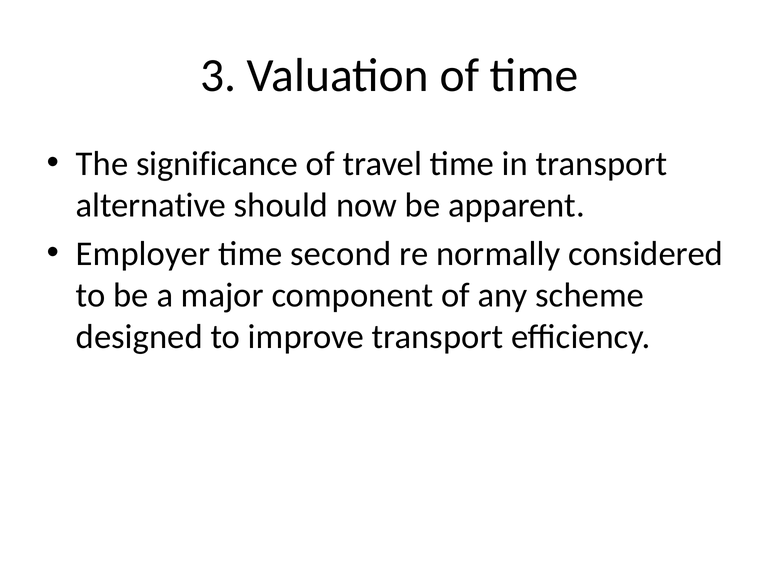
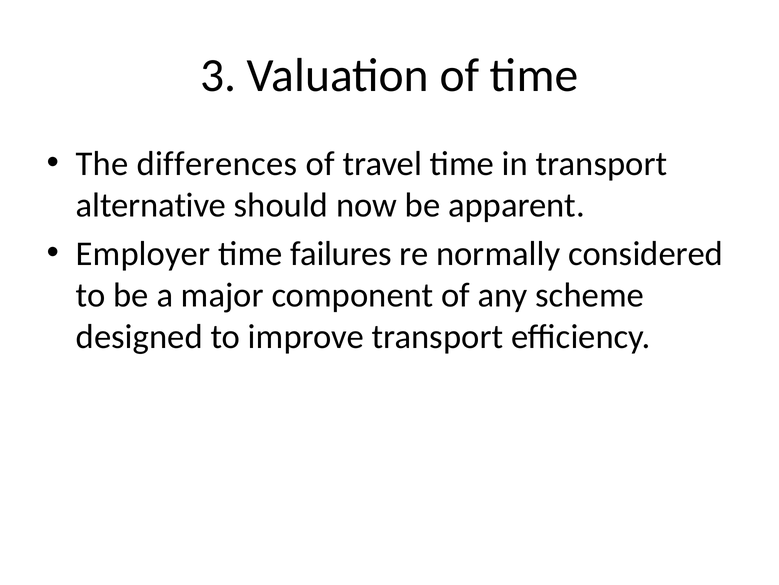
significance: significance -> differences
second: second -> failures
